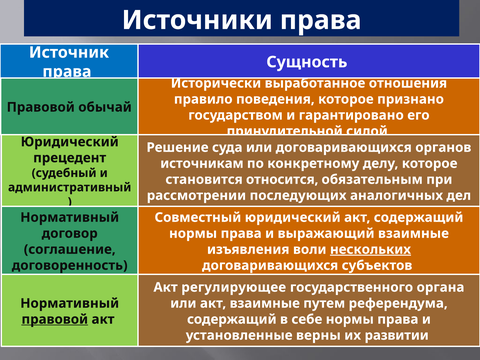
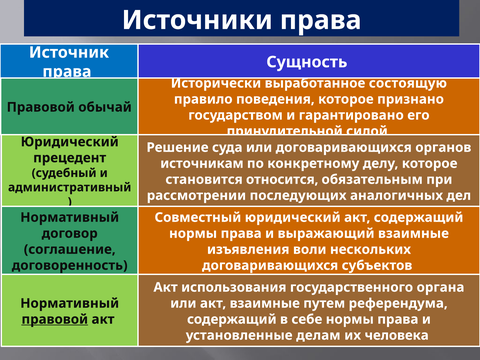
отношения: отношения -> состоящую
нескольких underline: present -> none
регулирующее: регулирующее -> использования
верны: верны -> делам
развитии: развитии -> человека
